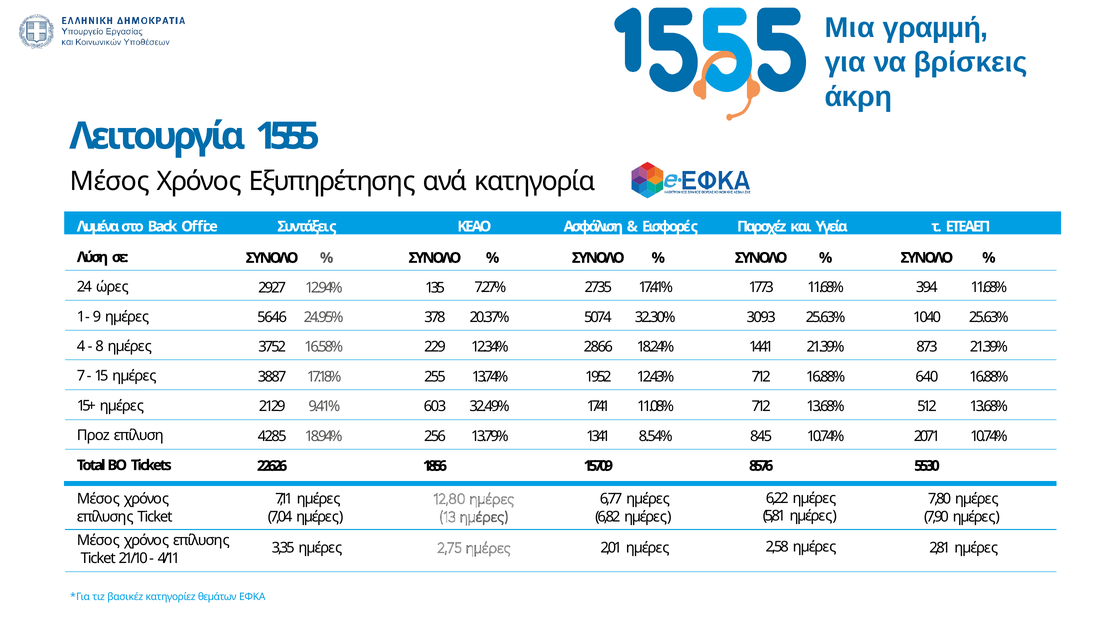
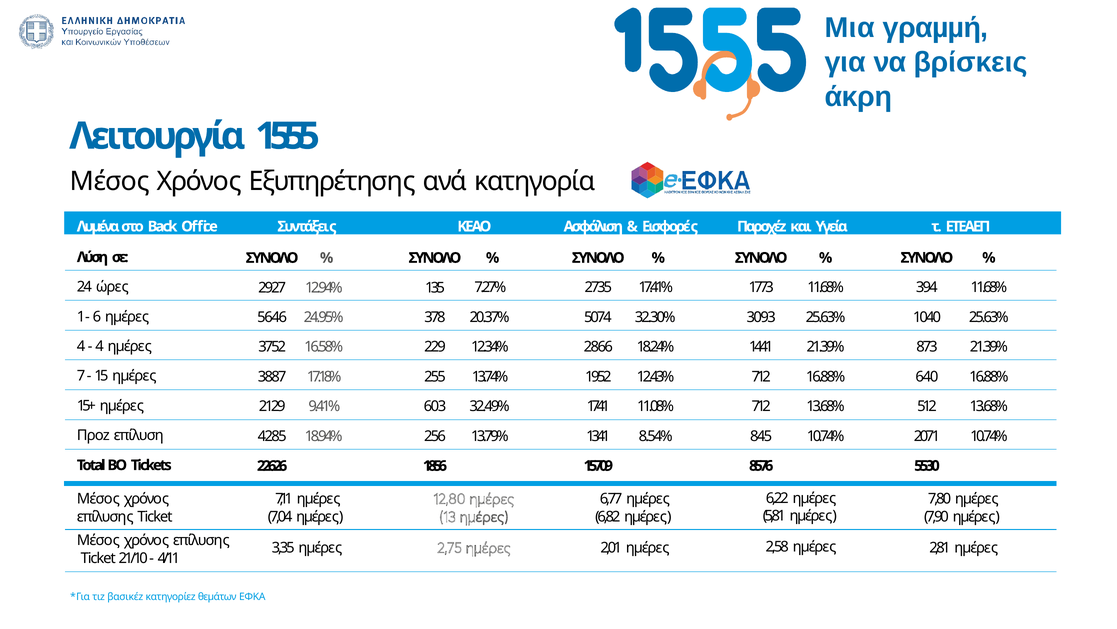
9: 9 -> 6
8 at (100, 346): 8 -> 4
